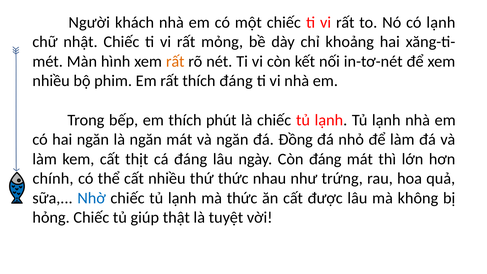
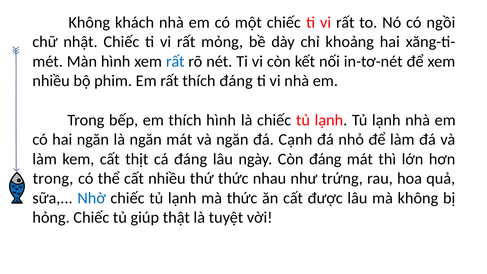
Người at (89, 22): Người -> Không
có lạnh: lạnh -> ngồi
rất at (175, 61) colour: orange -> blue
thích phút: phút -> hình
Đồng: Đồng -> Cạnh
chính at (53, 179): chính -> trong
